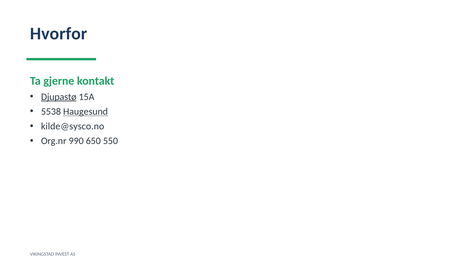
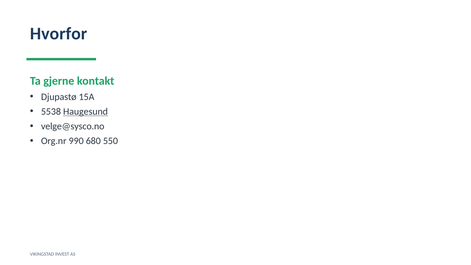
Djupastø underline: present -> none
kilde@sysco.no: kilde@sysco.no -> velge@sysco.no
650: 650 -> 680
